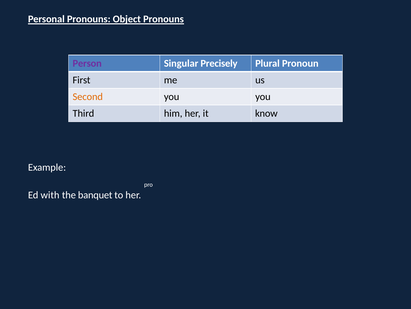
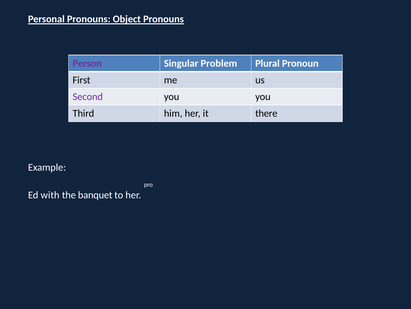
Precisely: Precisely -> Problem
Second colour: orange -> purple
know: know -> there
